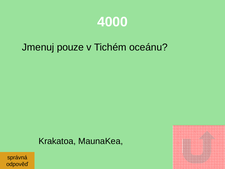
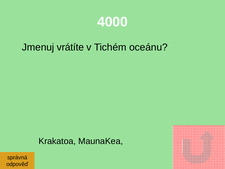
pouze: pouze -> vrátíte
